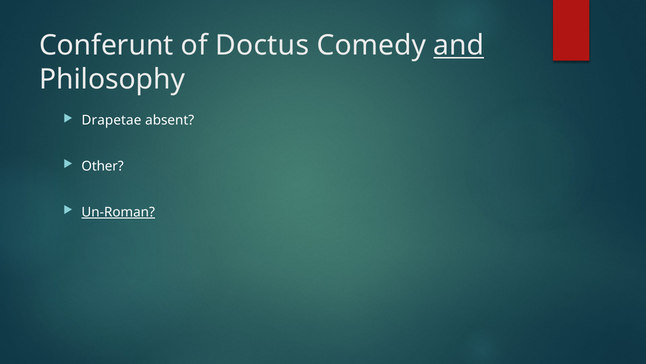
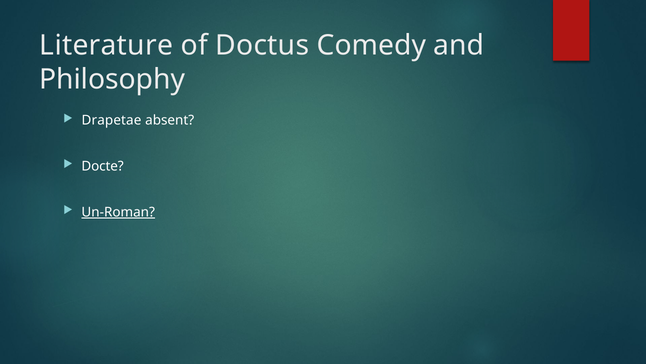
Conferunt: Conferunt -> Literature
and underline: present -> none
Other: Other -> Docte
